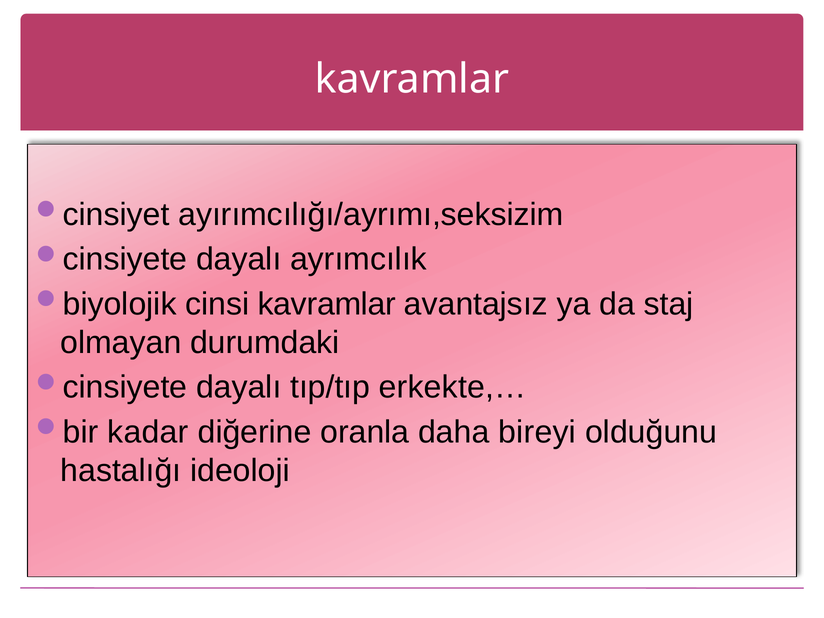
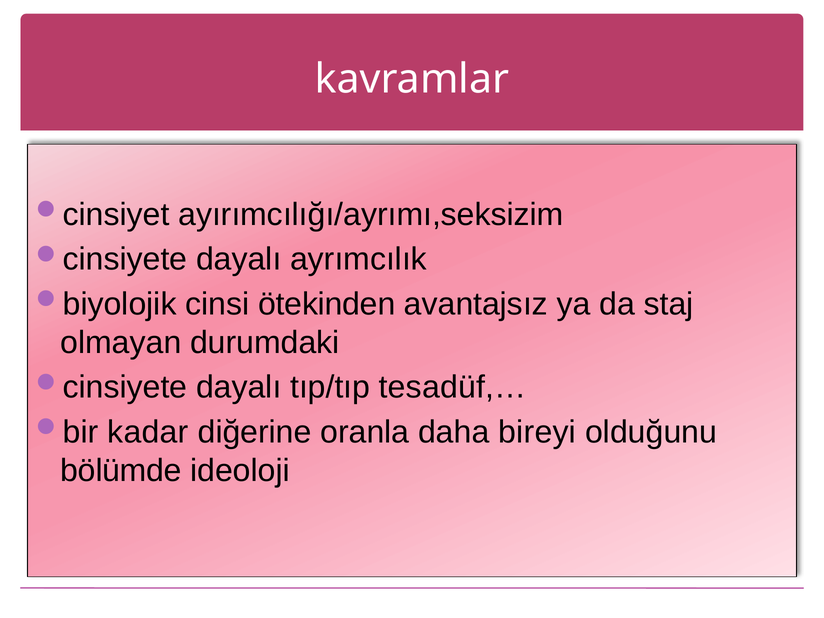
cinsi kavramlar: kavramlar -> ötekinden
erkekte,…: erkekte,… -> tesadüf,…
hastalığı: hastalığı -> bölümde
